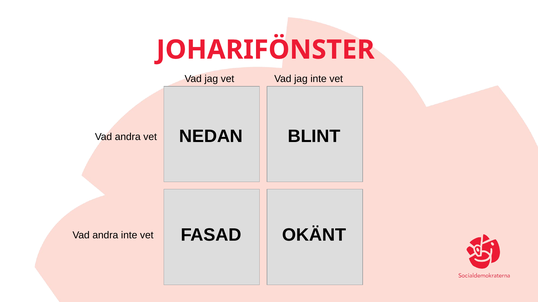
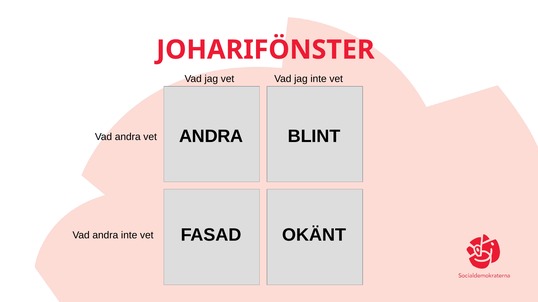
NEDAN at (211, 137): NEDAN -> ANDRA
